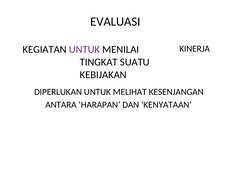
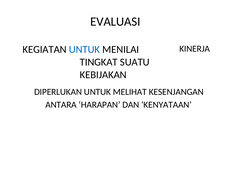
UNTUK at (84, 49) colour: purple -> blue
